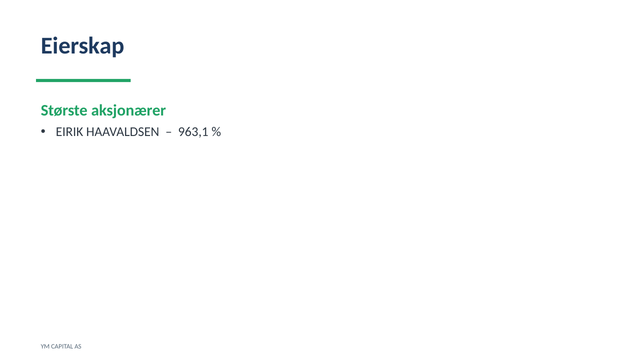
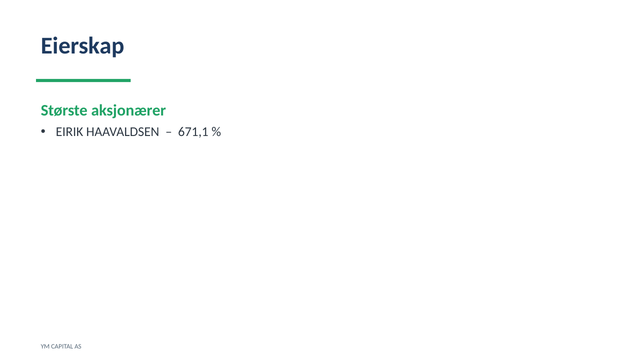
963,1: 963,1 -> 671,1
